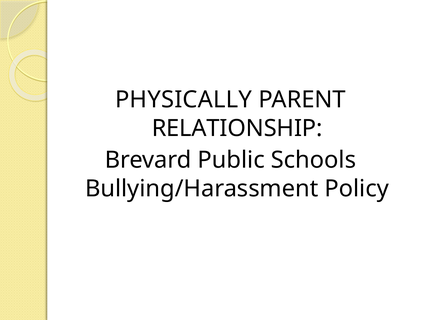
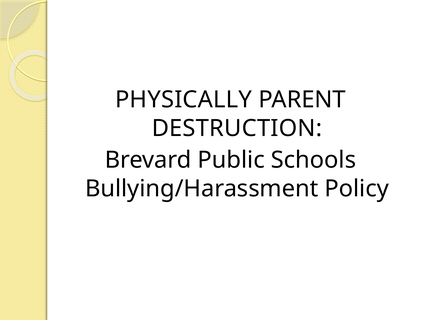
RELATIONSHIP: RELATIONSHIP -> DESTRUCTION
